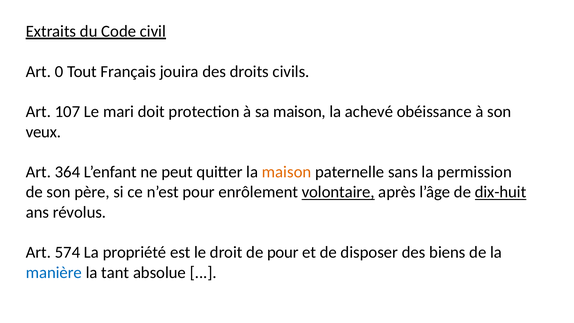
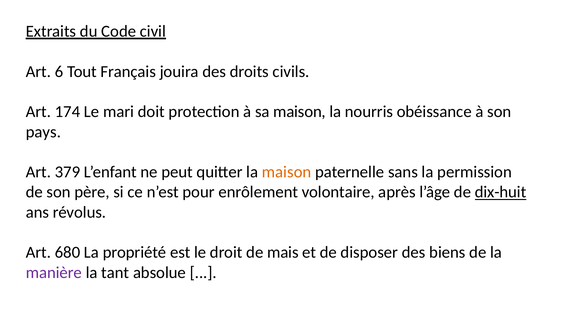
0: 0 -> 6
107: 107 -> 174
achevé: achevé -> nourris
veux: veux -> pays
364: 364 -> 379
volontaire underline: present -> none
574: 574 -> 680
de pour: pour -> mais
manière colour: blue -> purple
